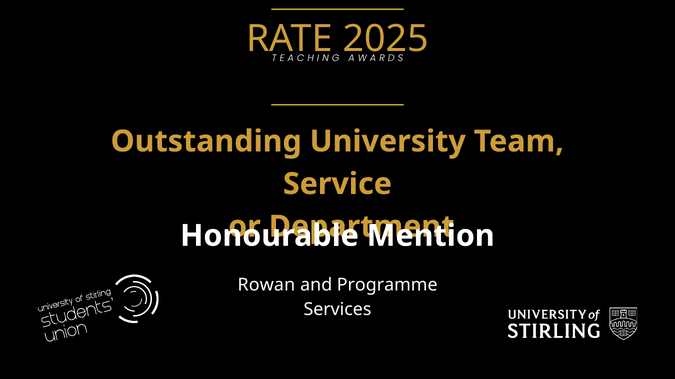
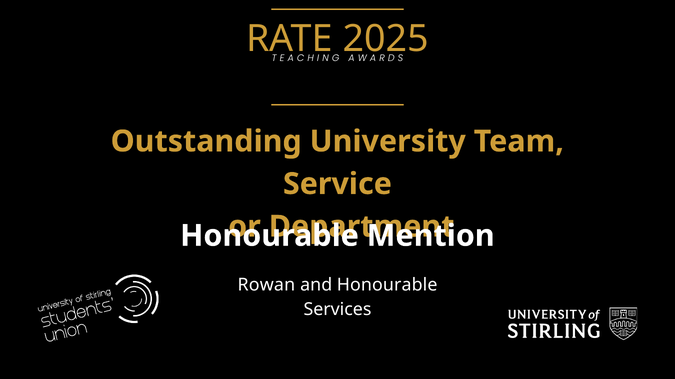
and Programme: Programme -> Honourable
